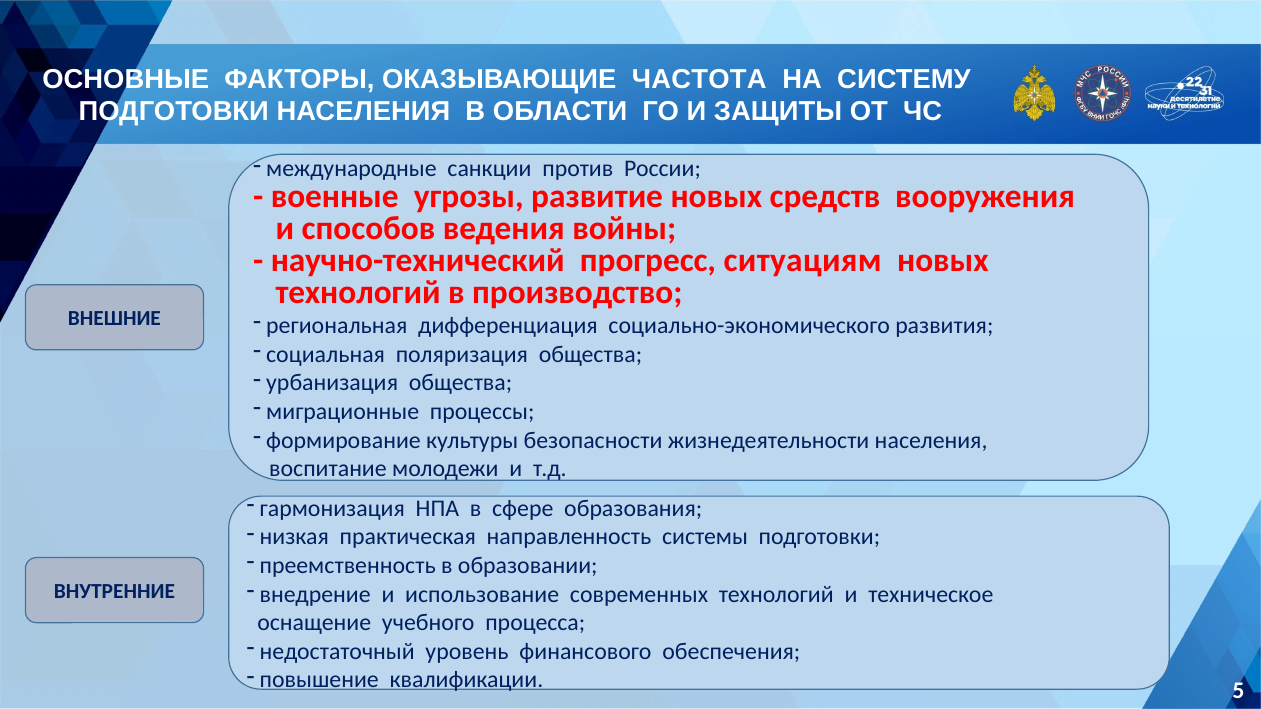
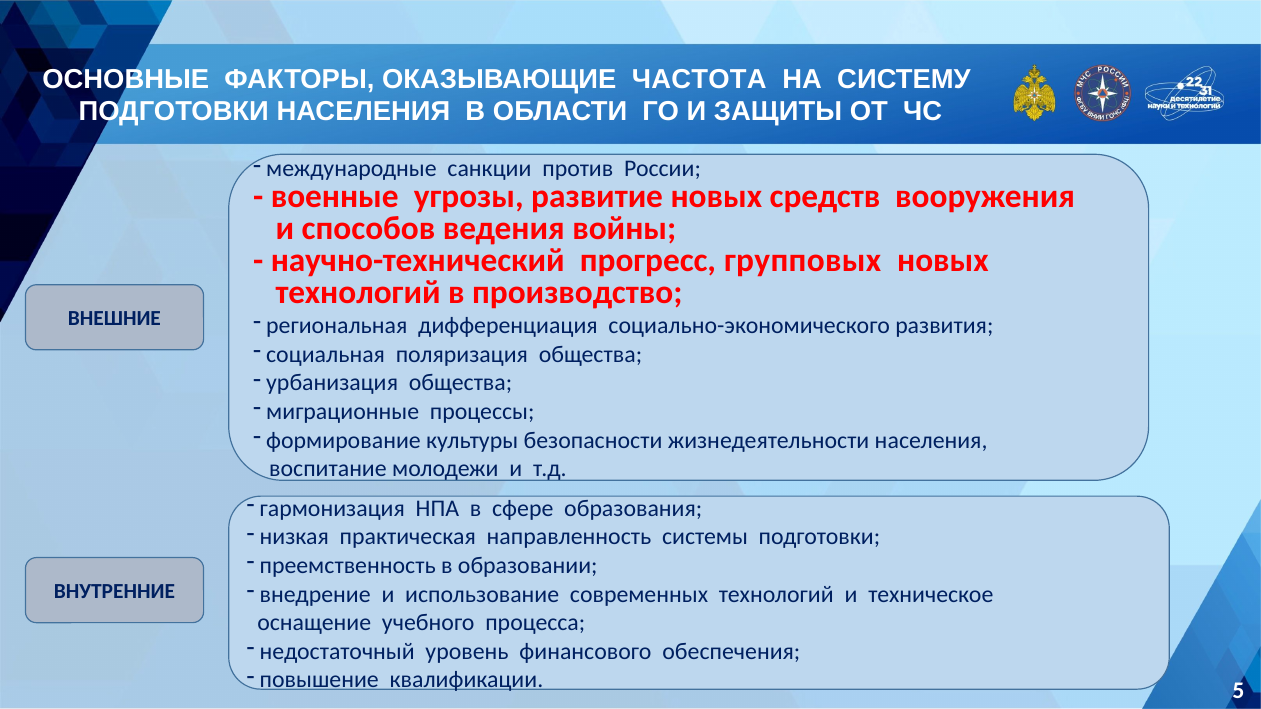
ситуациям: ситуациям -> групповых
